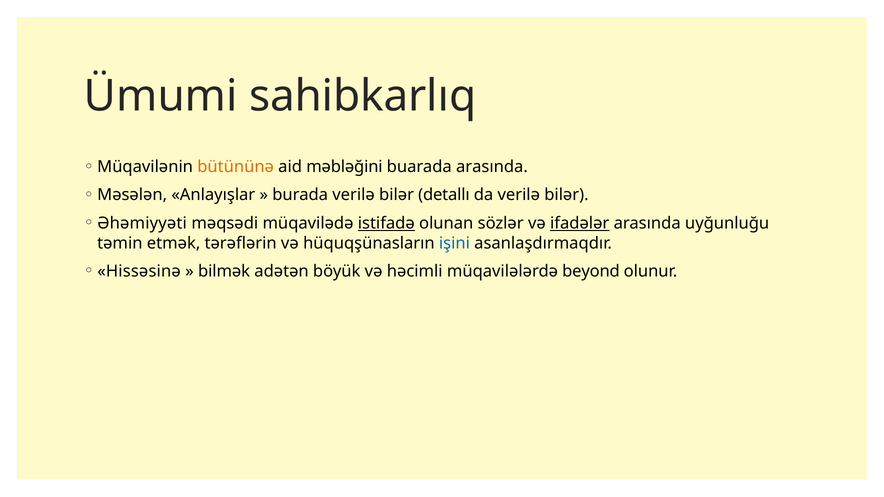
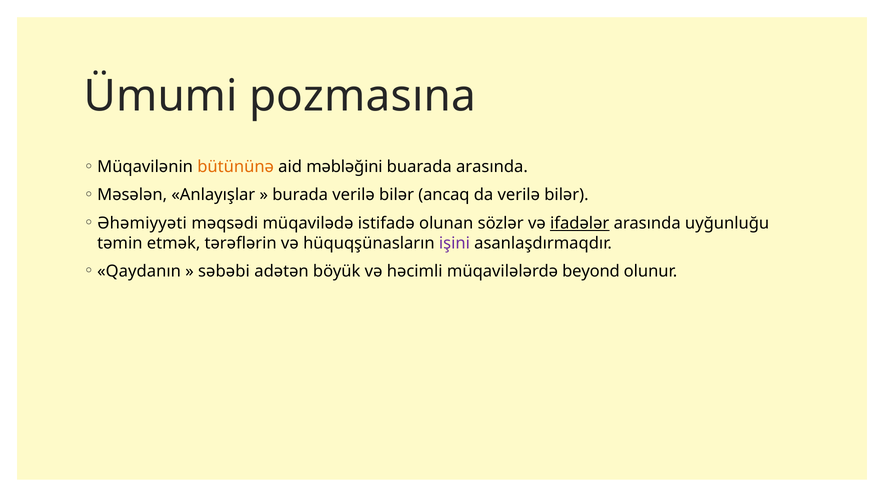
sahibkarlıq: sahibkarlıq -> pozmasına
detallı: detallı -> ancaq
istifadə underline: present -> none
işini colour: blue -> purple
Hissəsinə: Hissəsinə -> Qaydanın
bilmək: bilmək -> səbəbi
